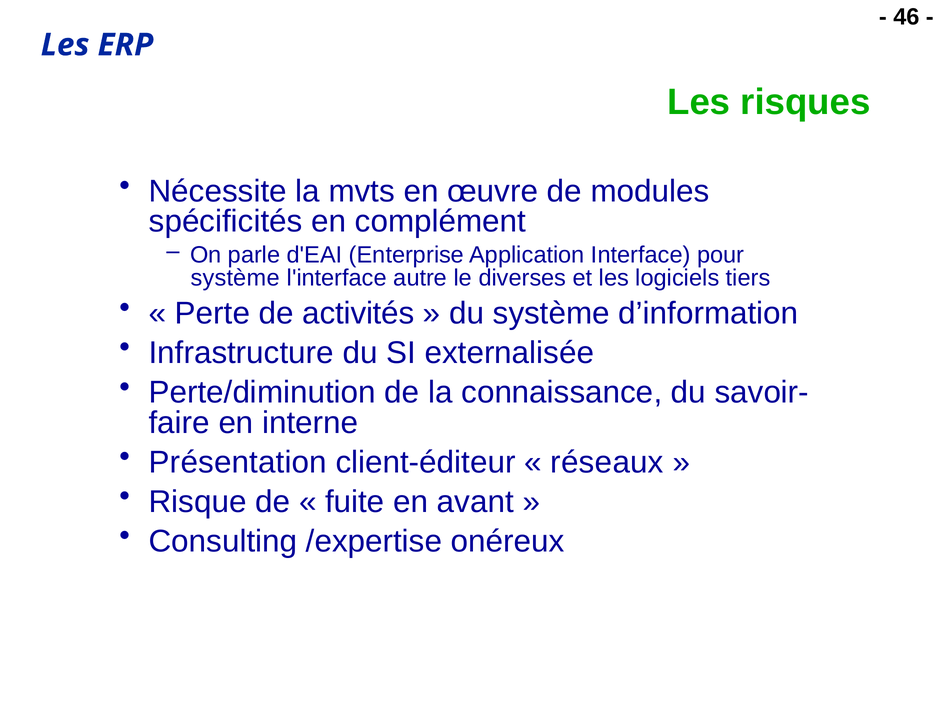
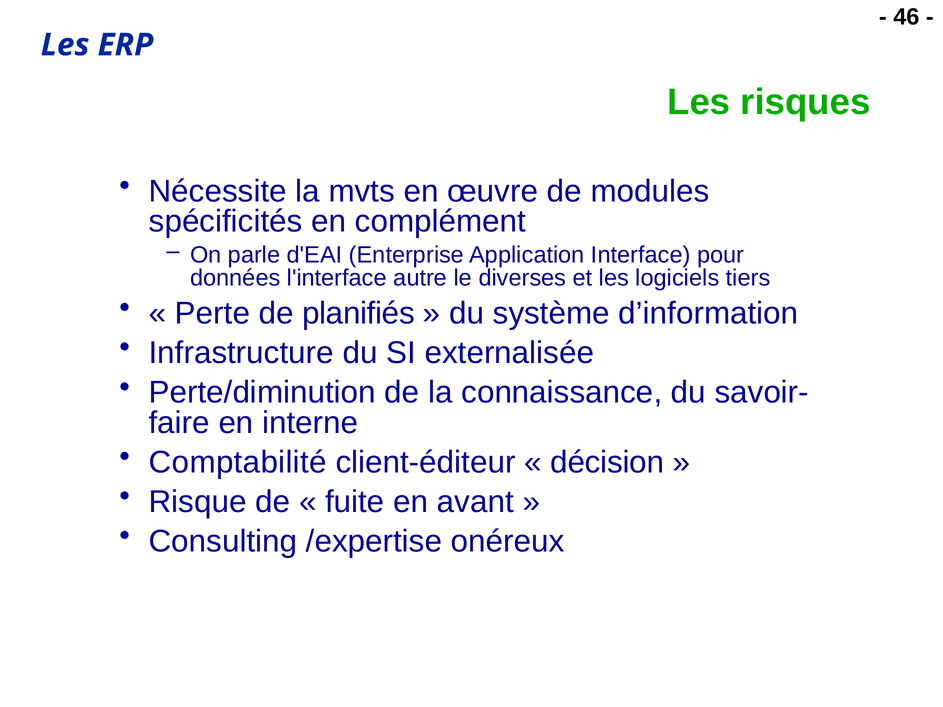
système at (235, 278): système -> données
activités: activités -> planifiés
Présentation: Présentation -> Comptabilité
réseaux: réseaux -> décision
